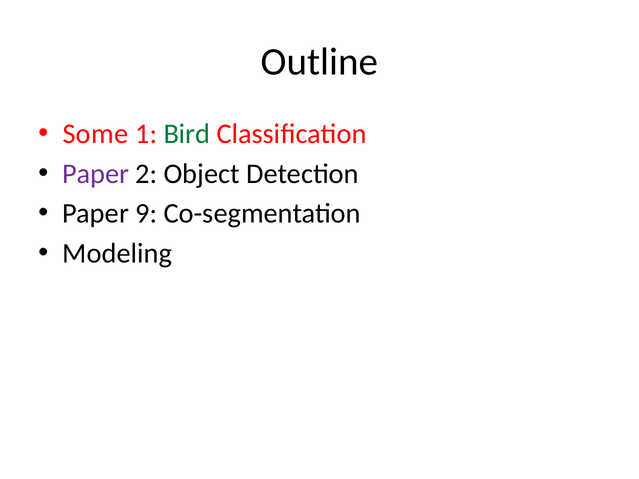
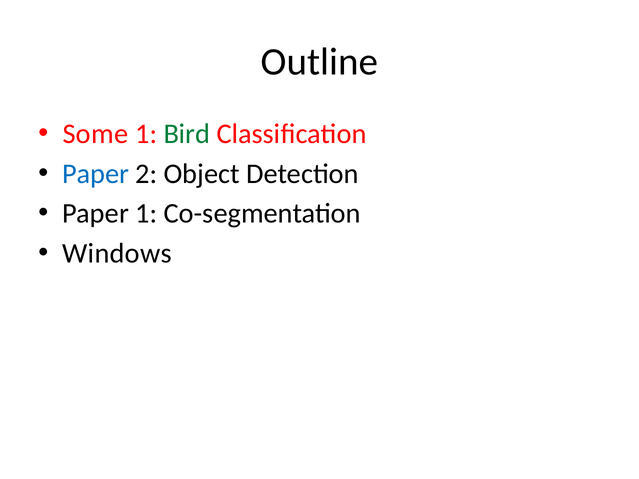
Paper at (96, 174) colour: purple -> blue
Paper 9: 9 -> 1
Modeling: Modeling -> Windows
